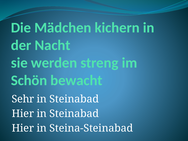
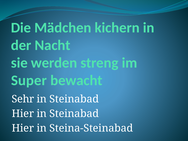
Schön: Schön -> Super
